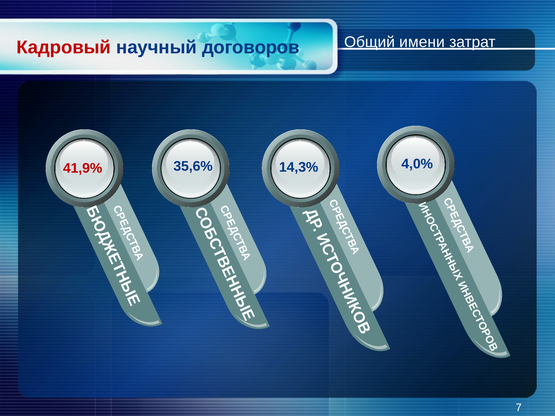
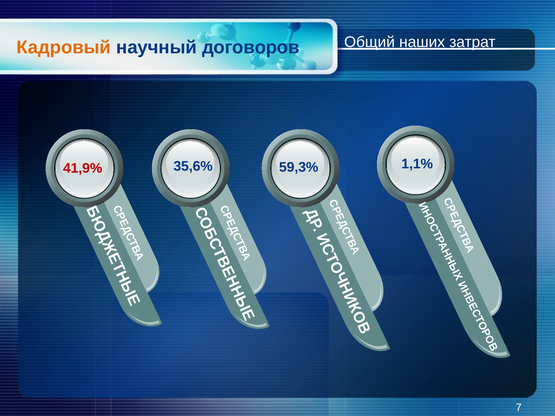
имени: имени -> наших
Кадровый colour: red -> orange
4,0%: 4,0% -> 1,1%
14,3%: 14,3% -> 59,3%
